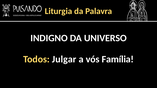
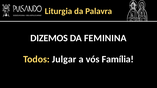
INDIGNO: INDIGNO -> DIZEMOS
UNIVERSO: UNIVERSO -> FEMININA
